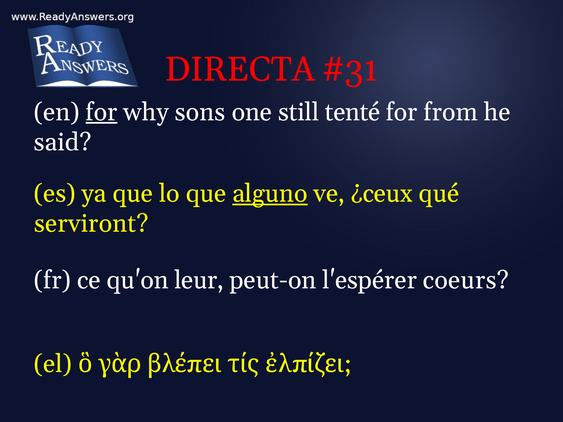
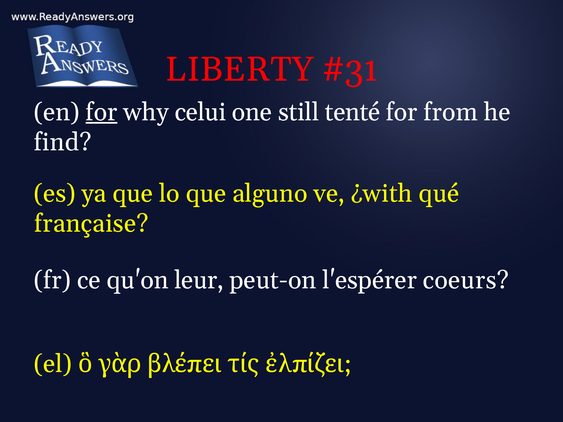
DIRECTA: DIRECTA -> LIBERTY
sons: sons -> celui
said: said -> find
alguno underline: present -> none
¿ceux: ¿ceux -> ¿with
serviront: serviront -> française
